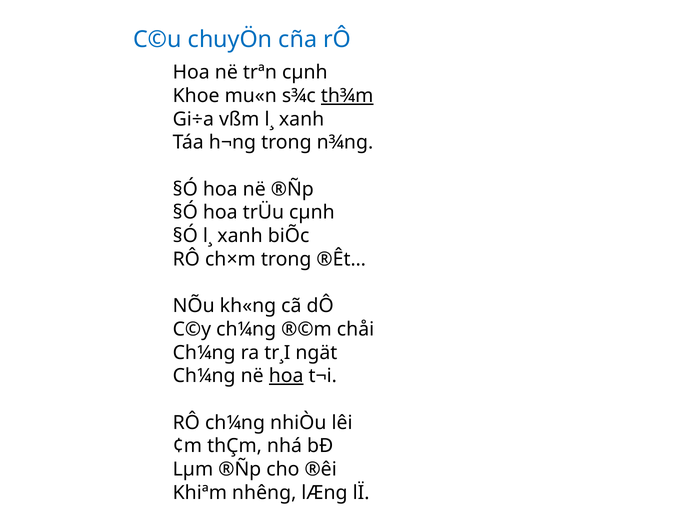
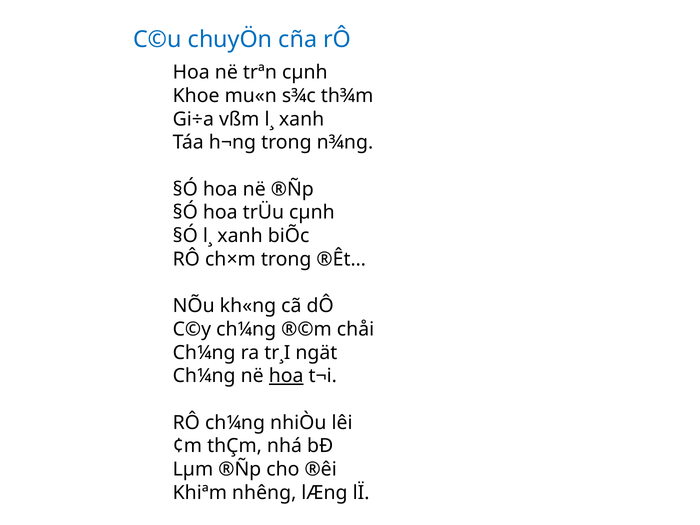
th¾m underline: present -> none
